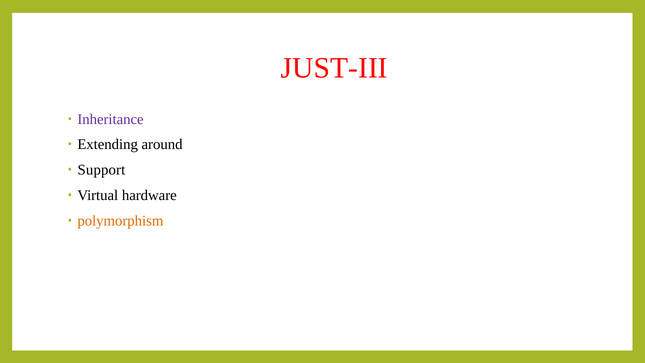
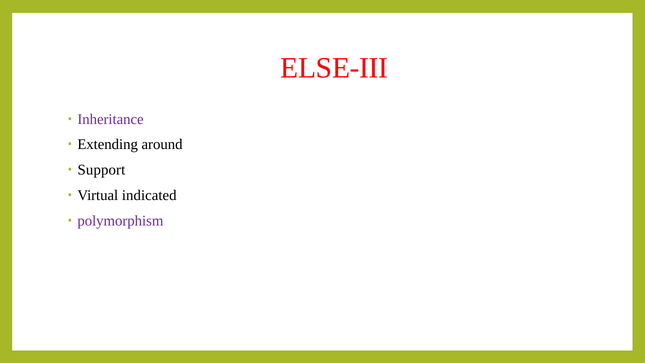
JUST-III: JUST-III -> ELSE-III
hardware: hardware -> indicated
polymorphism colour: orange -> purple
